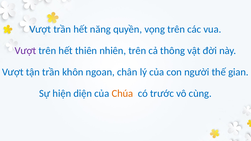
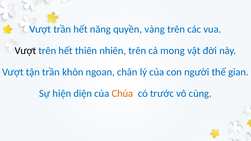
vọng: vọng -> vàng
Vượt at (25, 51) colour: purple -> black
thông: thông -> mong
